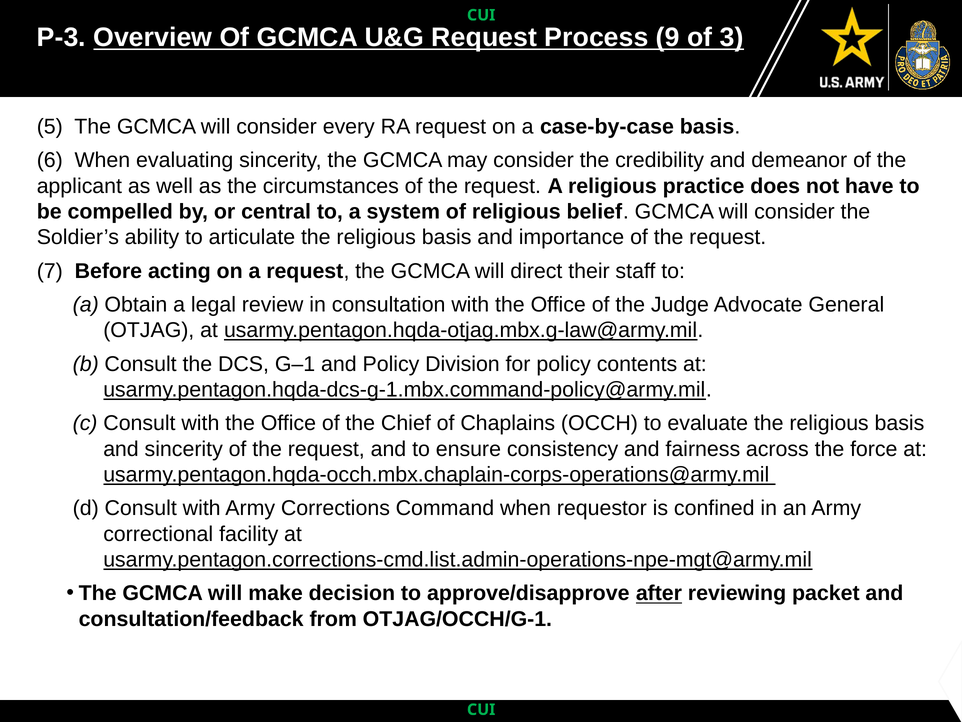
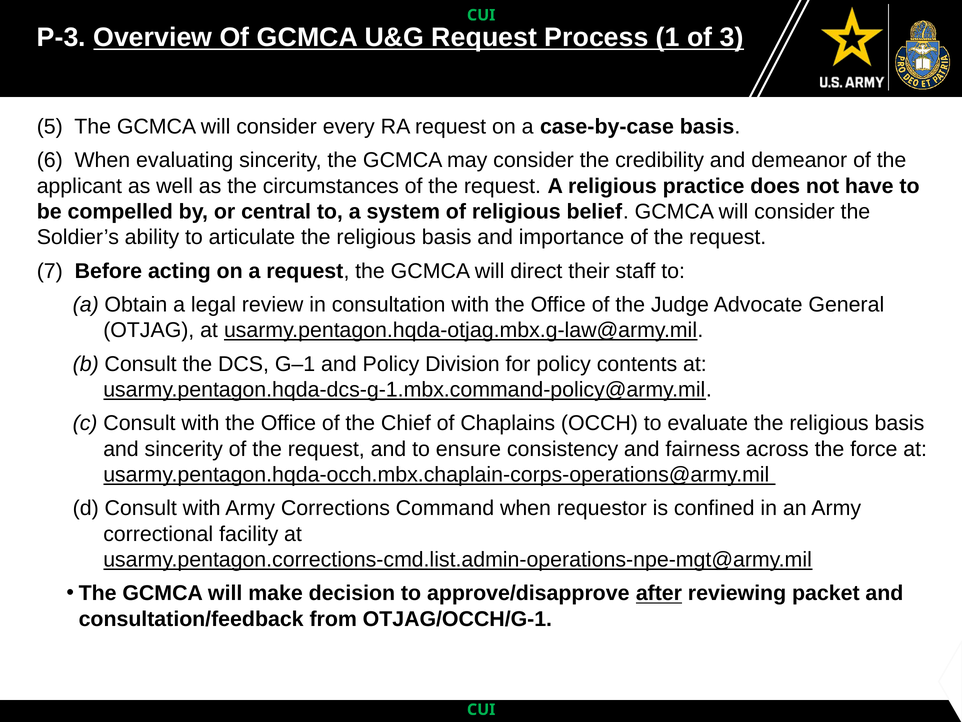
9: 9 -> 1
